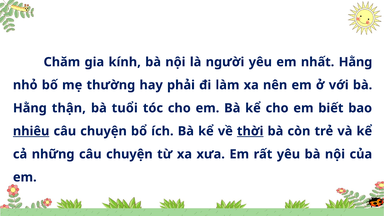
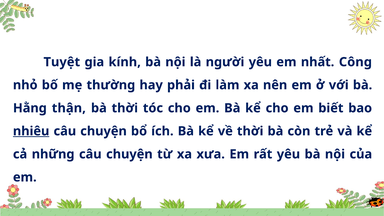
Chăm: Chăm -> Tuyệt
nhất Hằng: Hằng -> Công
bà tuổi: tuổi -> thời
thời at (250, 131) underline: present -> none
